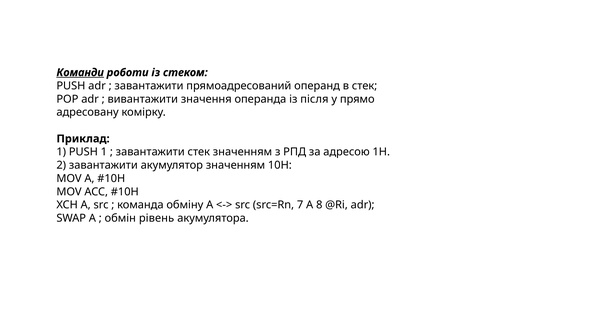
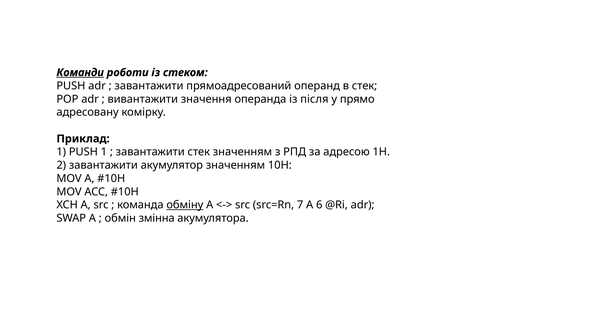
обміну underline: none -> present
8: 8 -> 6
рівень: рівень -> змінна
